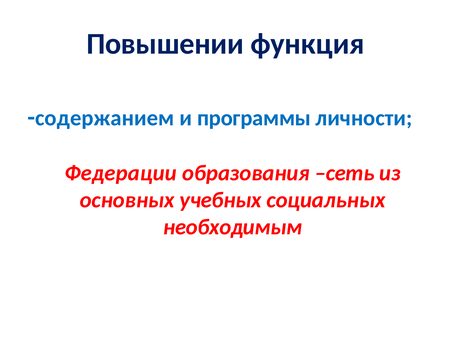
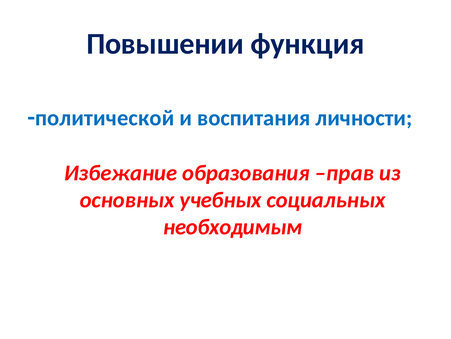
содержанием: содержанием -> политической
программы: программы -> воспитания
Федерации: Федерации -> Избежание
сеть: сеть -> прав
